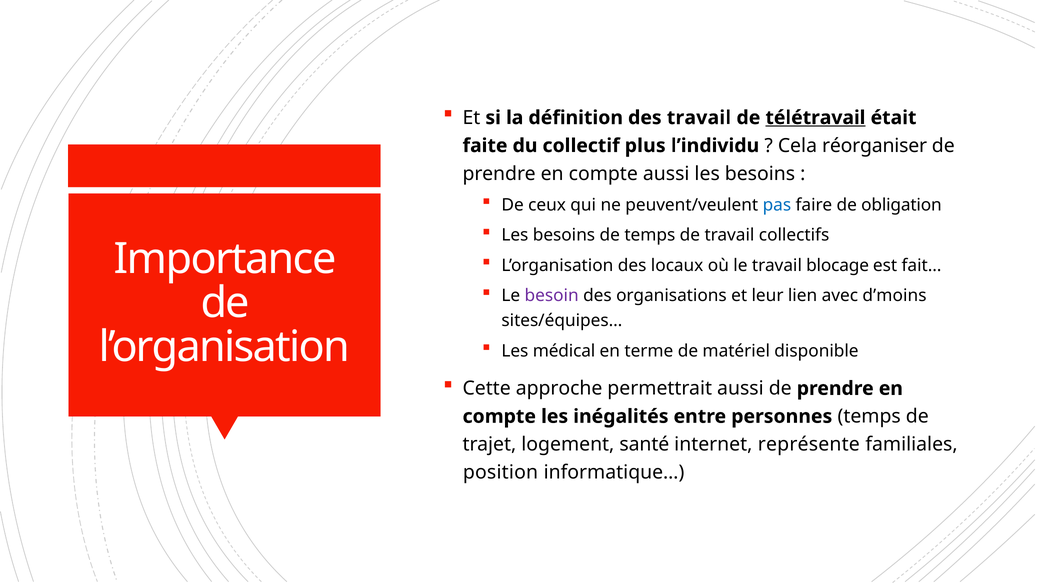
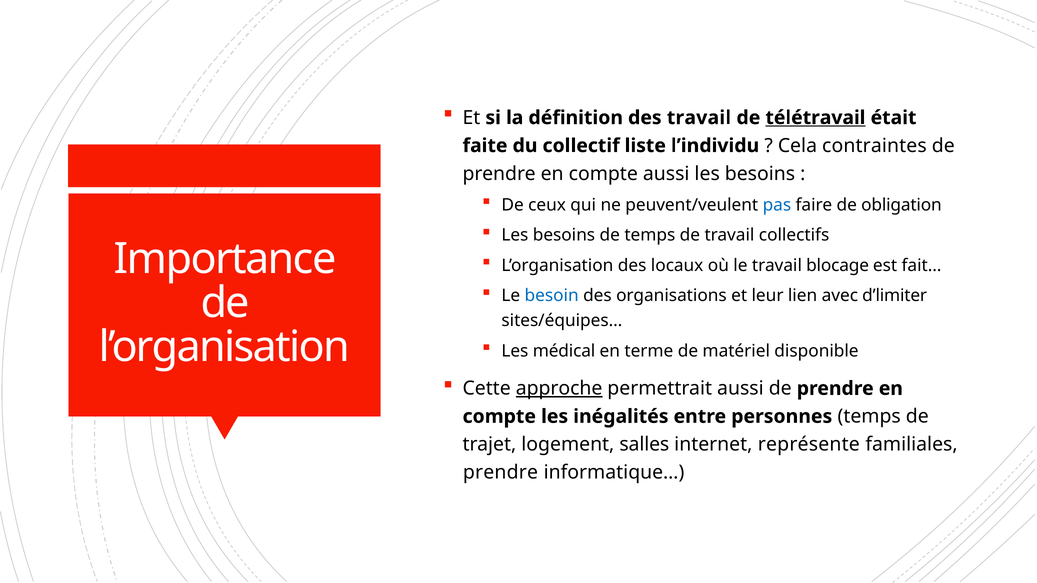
plus: plus -> liste
réorganiser: réorganiser -> contraintes
besoin colour: purple -> blue
d’moins: d’moins -> d’limiter
approche underline: none -> present
santé: santé -> salles
position at (500, 473): position -> prendre
